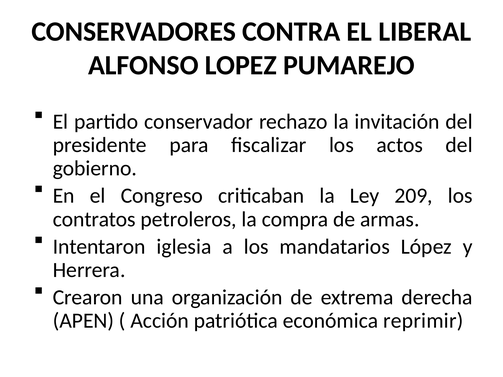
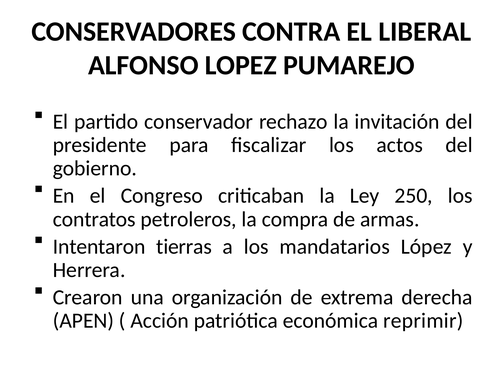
209: 209 -> 250
iglesia: iglesia -> tierras
